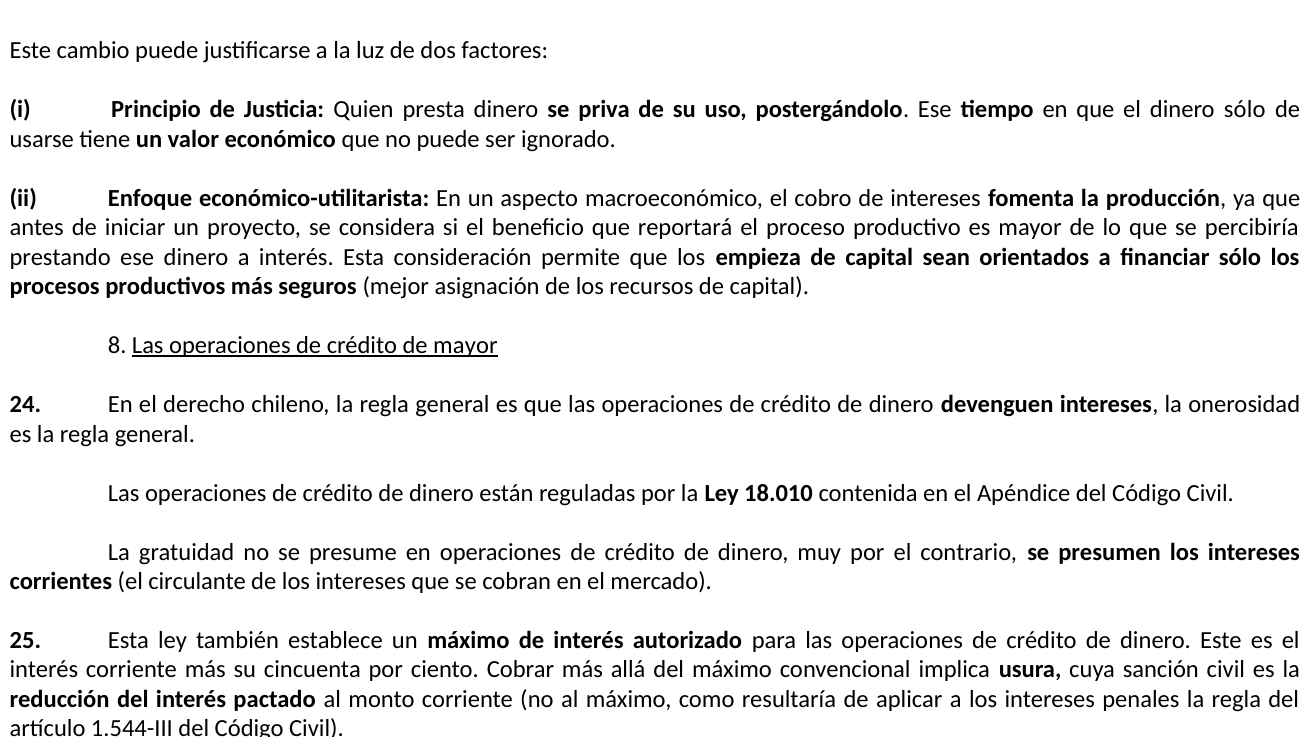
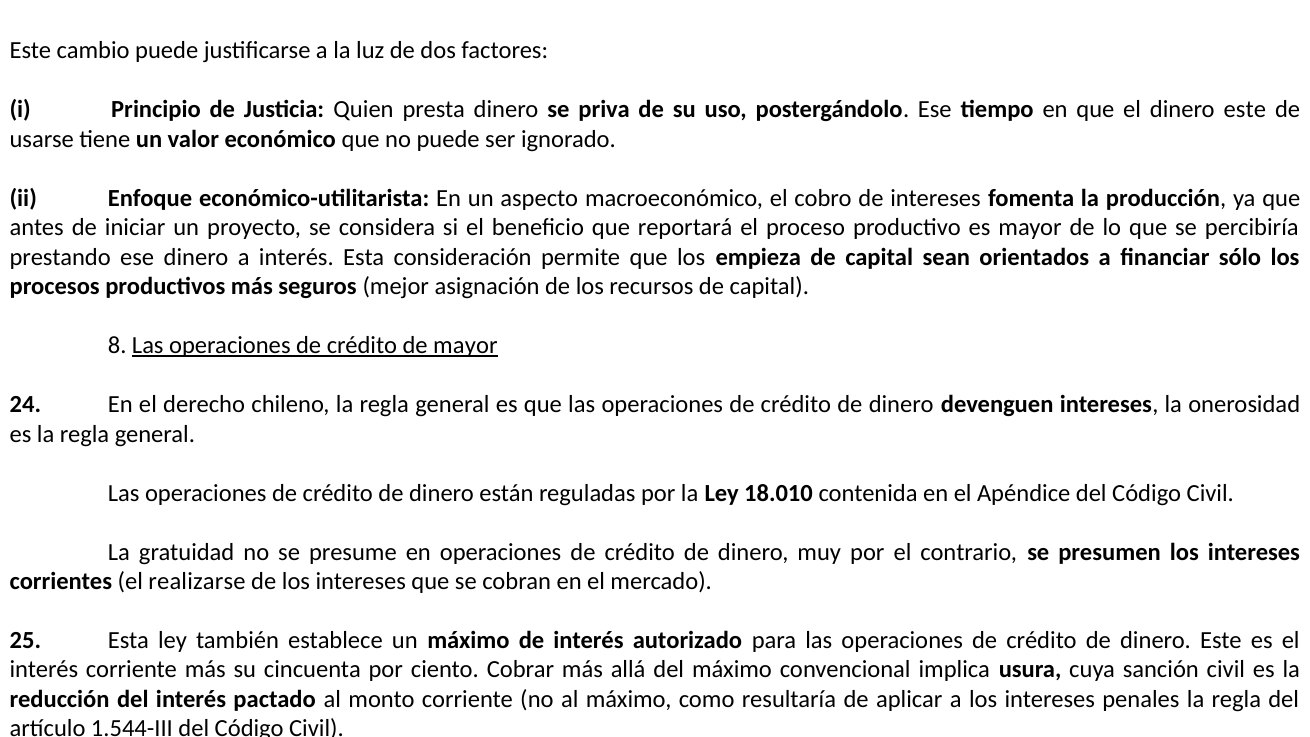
el dinero sólo: sólo -> este
circulante: circulante -> realizarse
